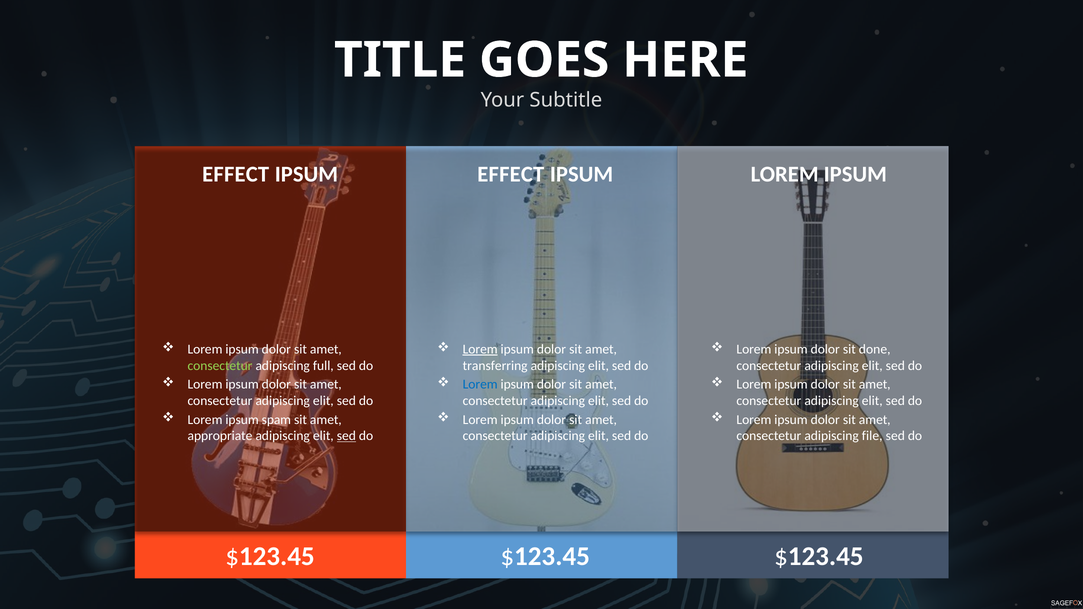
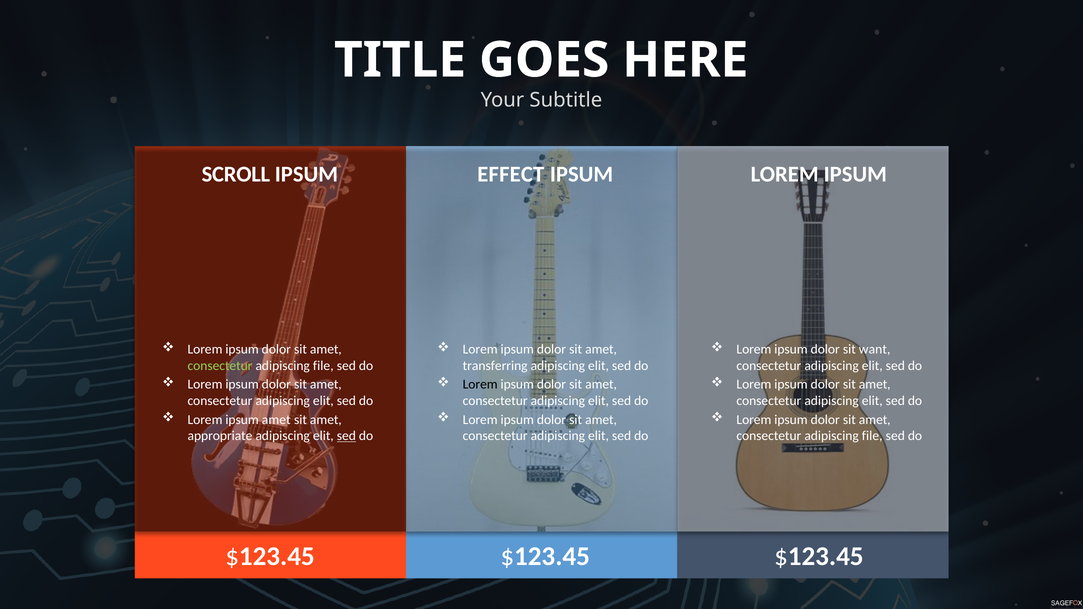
EFFECT at (236, 174): EFFECT -> SCROLL
Lorem at (480, 349) underline: present -> none
done: done -> want
full at (323, 366): full -> file
Lorem at (480, 385) colour: blue -> black
ipsum spam: spam -> amet
